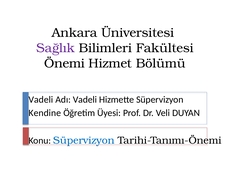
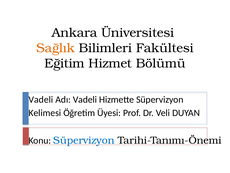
Sağlık colour: purple -> orange
Önemi: Önemi -> Eğitim
Kendine: Kendine -> Kelimesi
